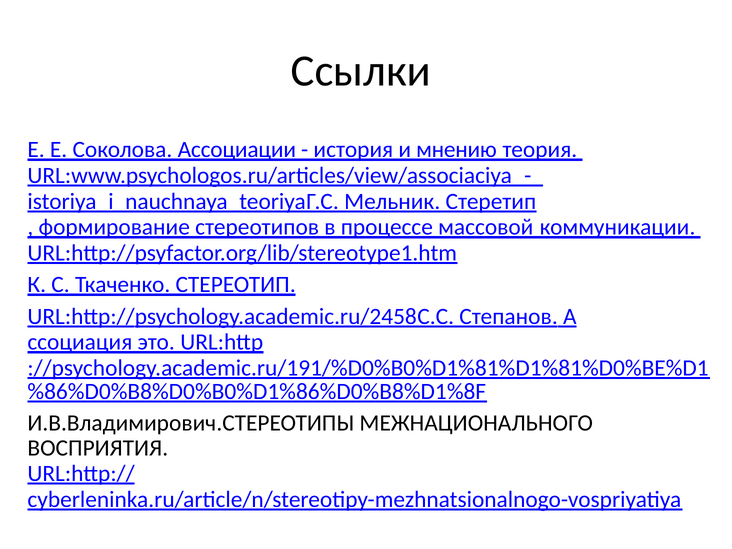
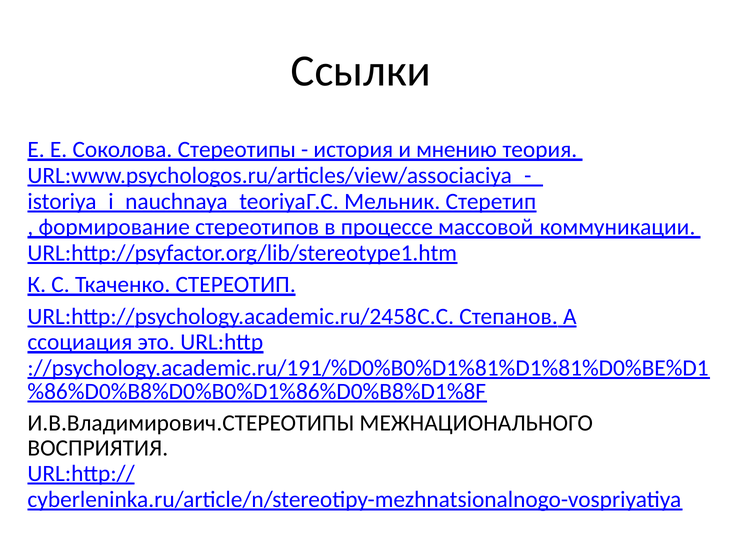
Ассоциации: Ассоциации -> Стереотипы
